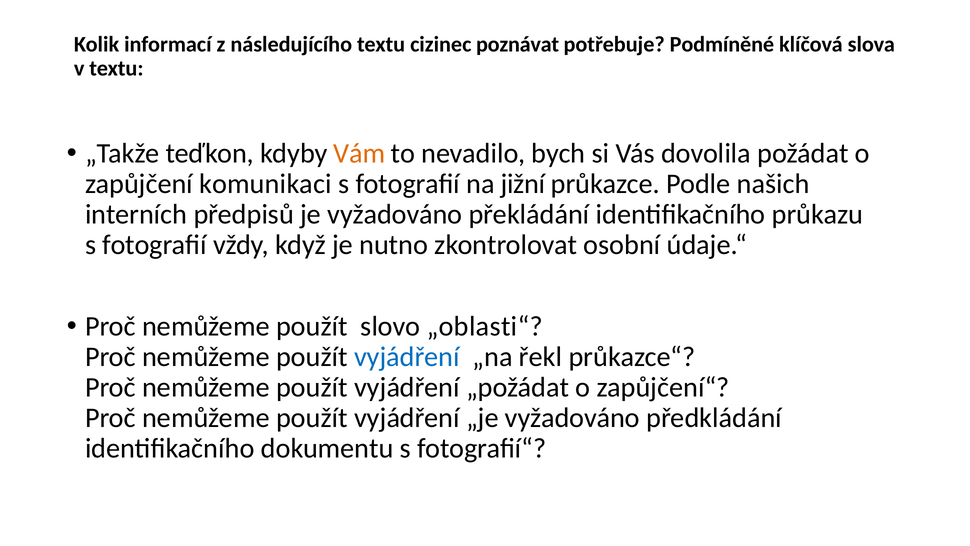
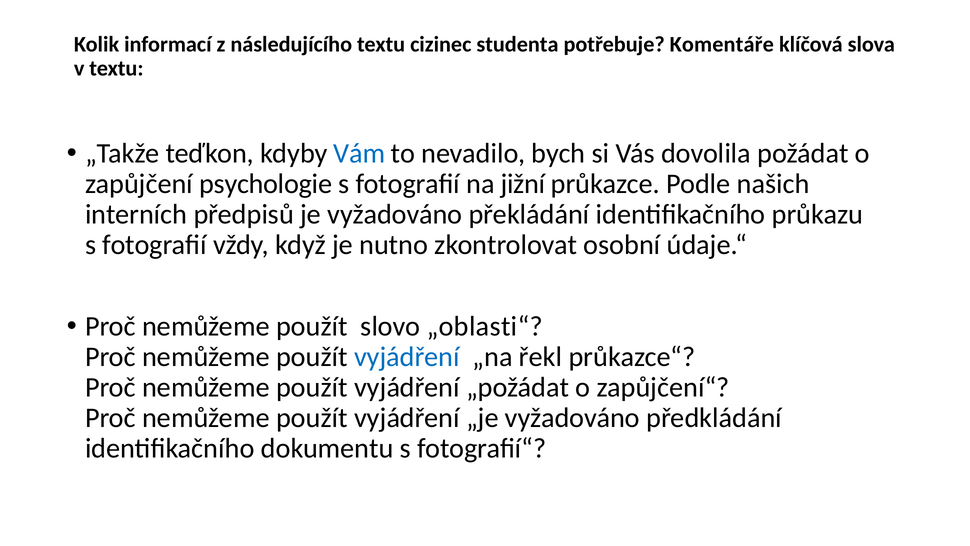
poznávat: poznávat -> studenta
Podmíněné: Podmíněné -> Komentáře
Vám colour: orange -> blue
komunikaci: komunikaci -> psychologie
